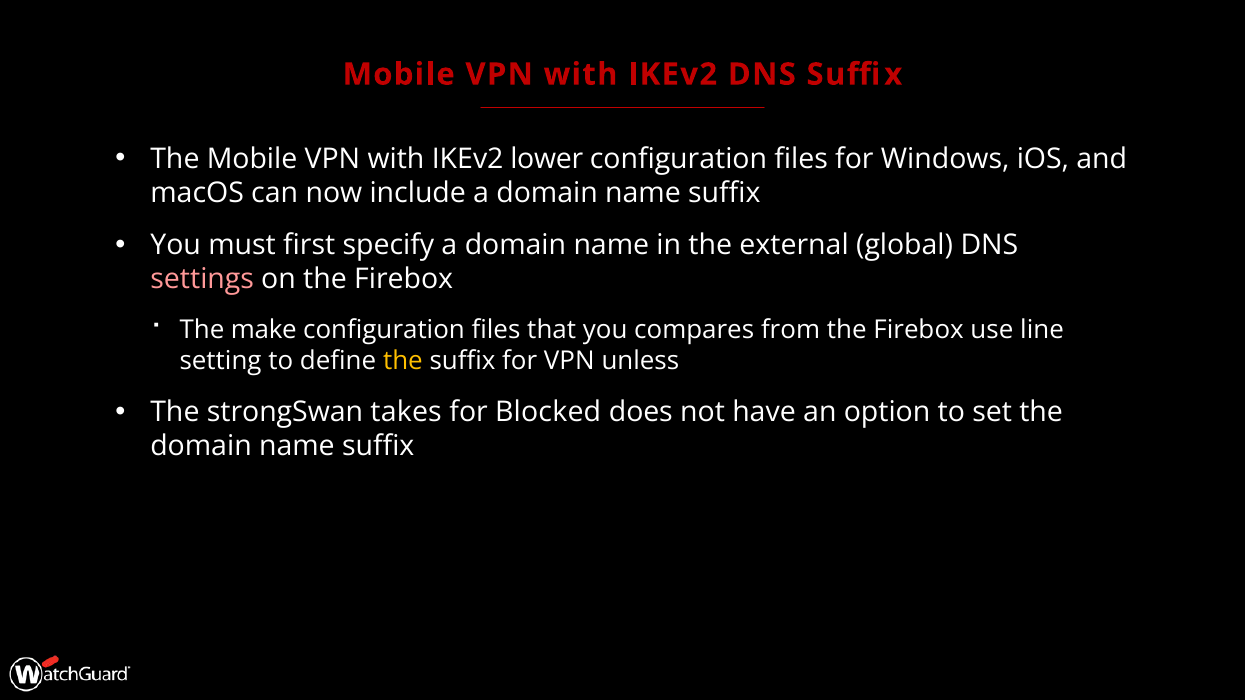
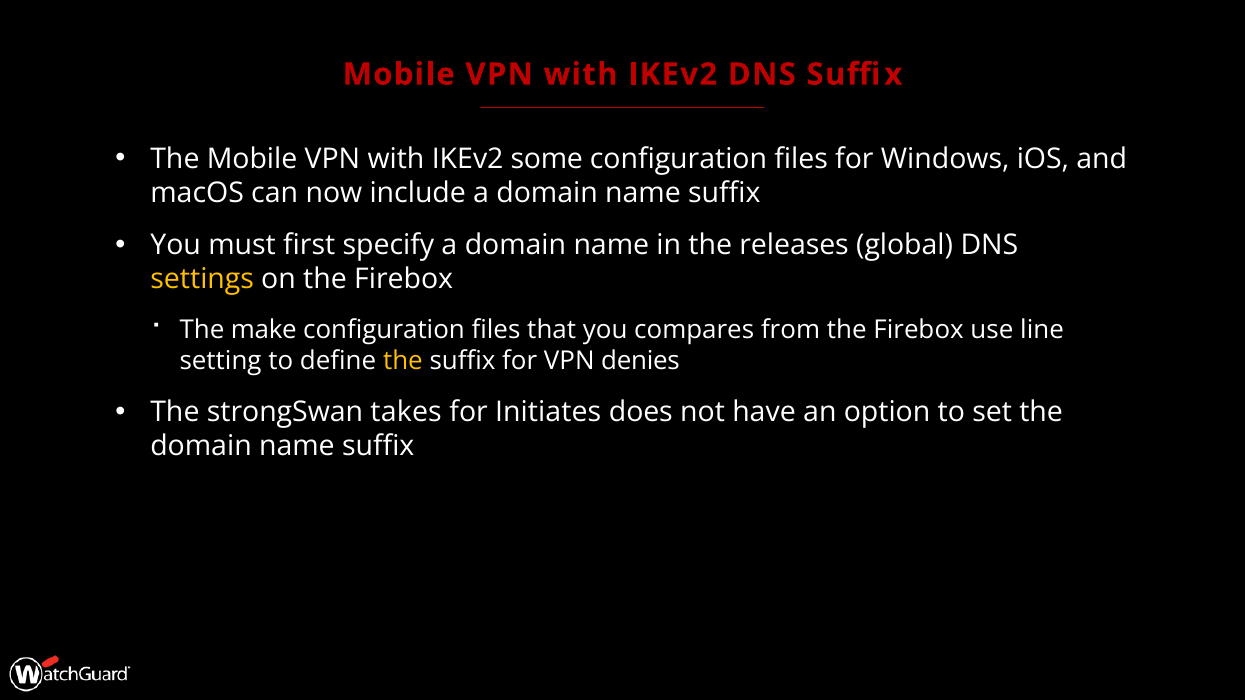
lower: lower -> some
external: external -> releases
settings colour: pink -> yellow
unless: unless -> denies
Blocked: Blocked -> Initiates
